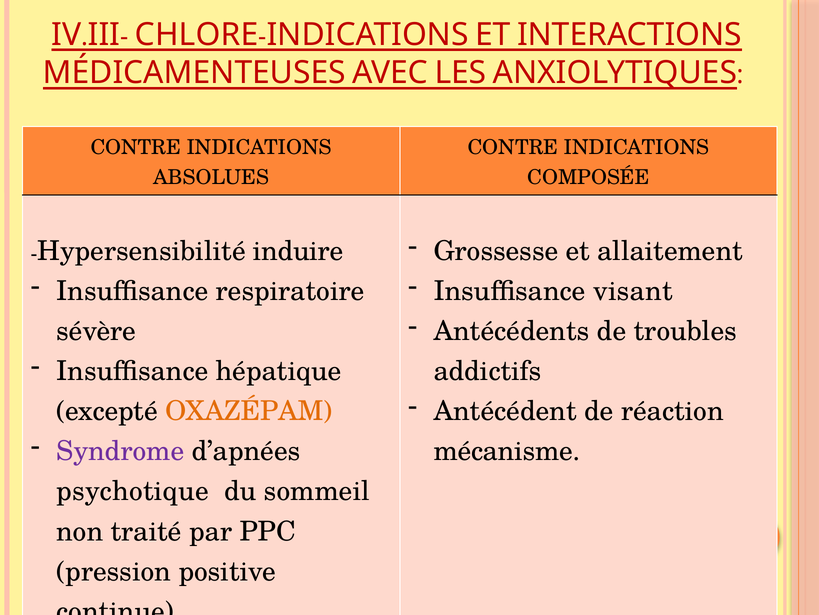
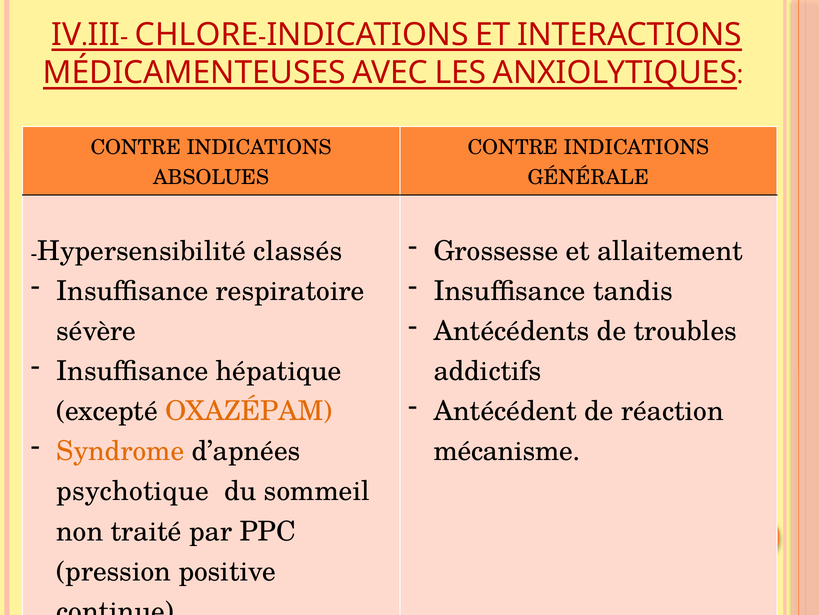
COMPOSÉE: COMPOSÉE -> GÉNÉRALE
induire: induire -> classés
visant: visant -> tandis
Syndrome colour: purple -> orange
